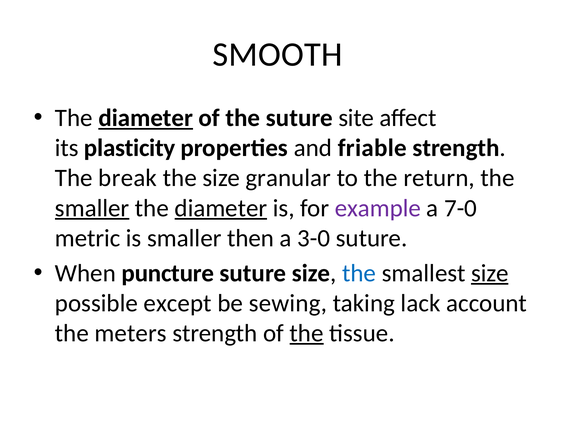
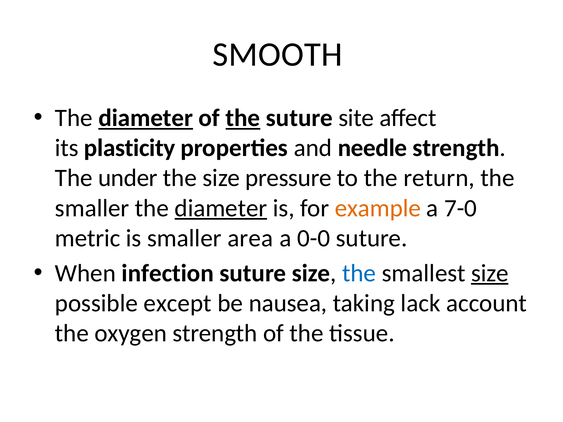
the at (243, 118) underline: none -> present
friable: friable -> needle
break: break -> under
granular: granular -> pressure
smaller at (92, 208) underline: present -> none
example colour: purple -> orange
then: then -> area
3-0: 3-0 -> 0-0
puncture: puncture -> infection
sewing: sewing -> nausea
meters: meters -> oxygen
the at (307, 333) underline: present -> none
